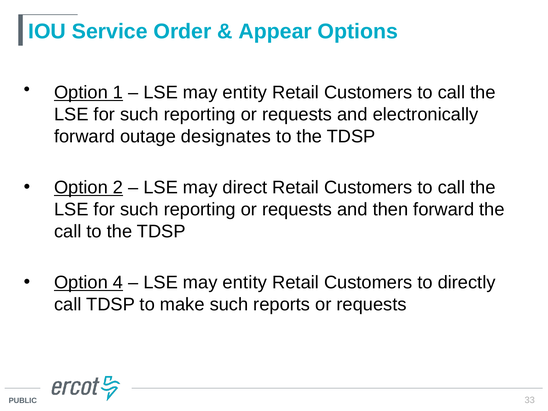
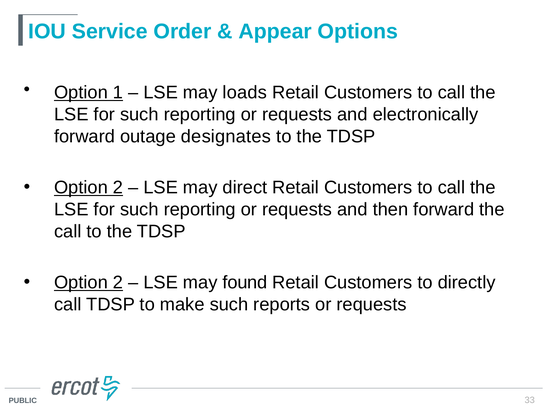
entity at (245, 93): entity -> loads
4 at (118, 283): 4 -> 2
entity at (245, 283): entity -> found
